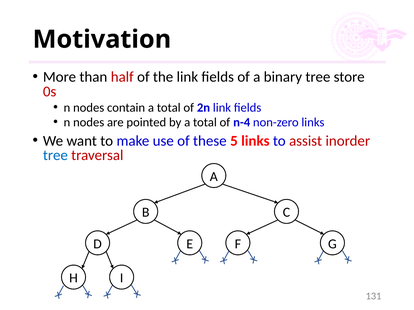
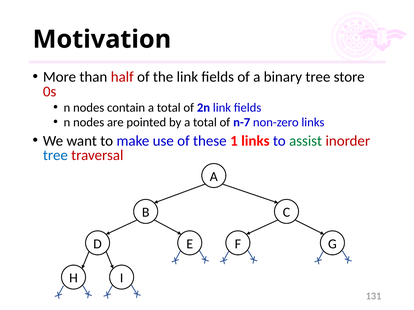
n-4: n-4 -> n-7
5: 5 -> 1
assist colour: red -> green
